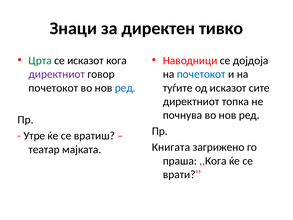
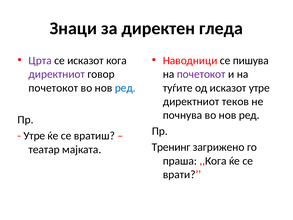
тивко: тивко -> гледа
Црта colour: green -> purple
дојдоја: дојдоја -> пишува
почетокот at (201, 74) colour: blue -> purple
исказот сите: сите -> утре
топка: топка -> теков
Книгата: Книгата -> Тренинг
